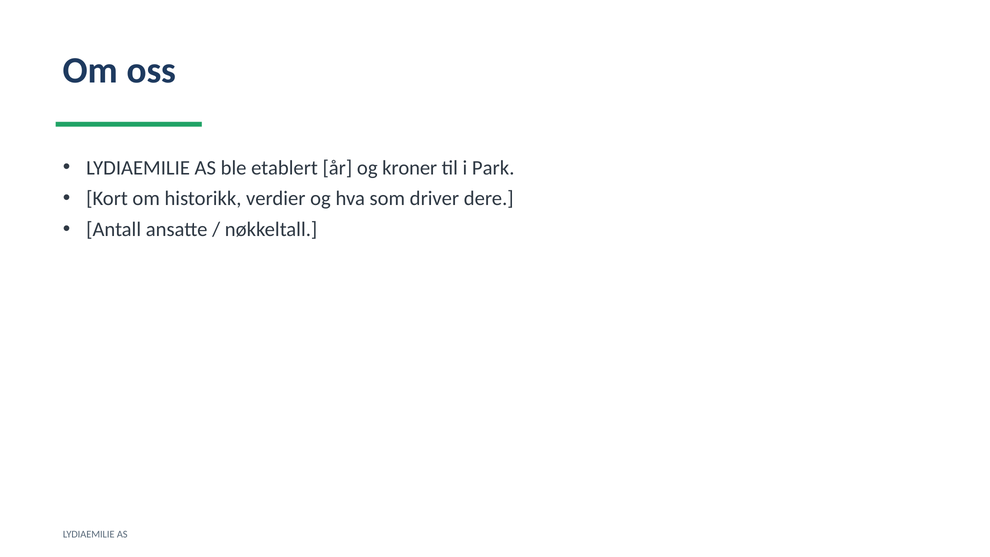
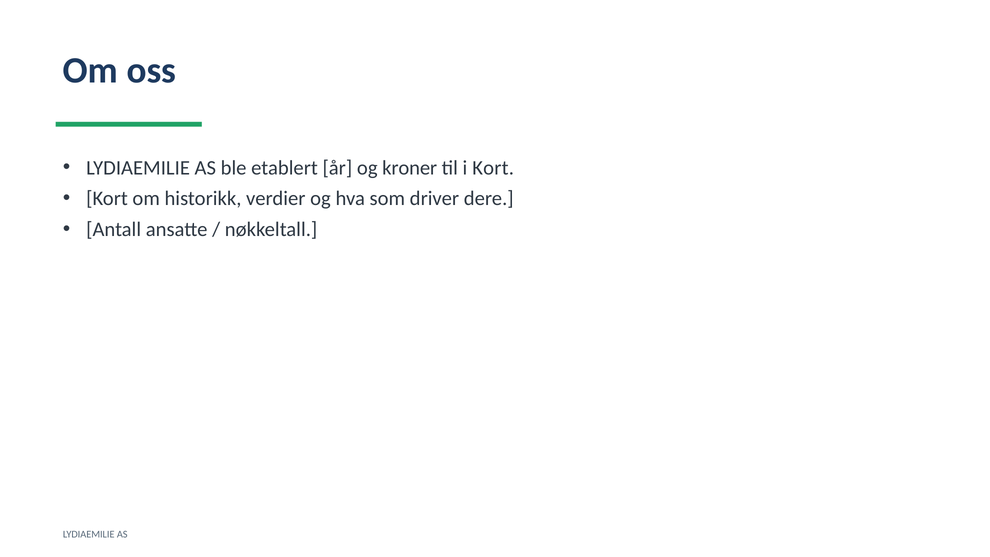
i Park: Park -> Kort
